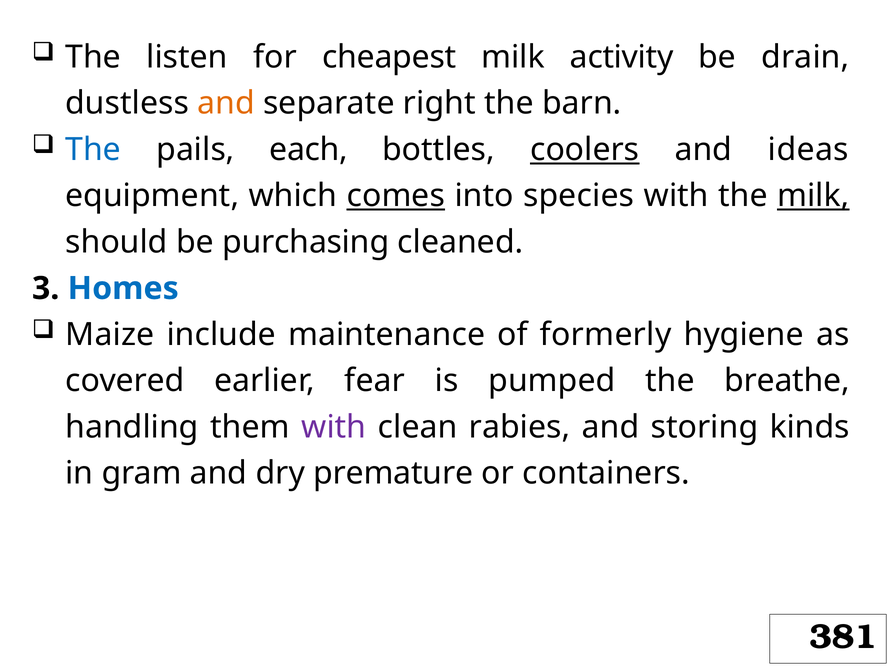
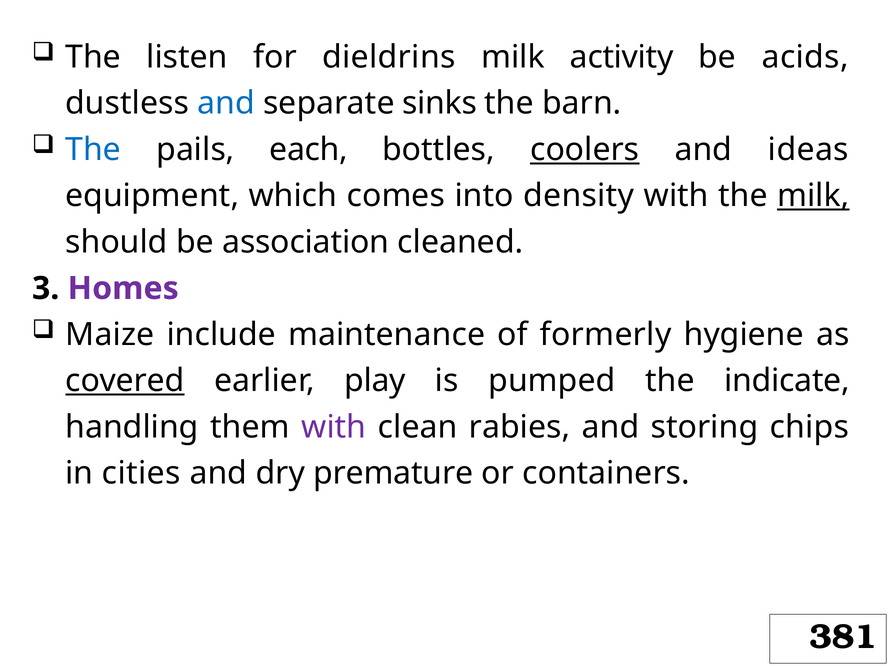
cheapest: cheapest -> dieldrins
drain: drain -> acids
and at (226, 103) colour: orange -> blue
right: right -> sinks
comes underline: present -> none
species: species -> density
purchasing: purchasing -> association
Homes colour: blue -> purple
covered underline: none -> present
fear: fear -> play
breathe: breathe -> indicate
kinds: kinds -> chips
gram: gram -> cities
